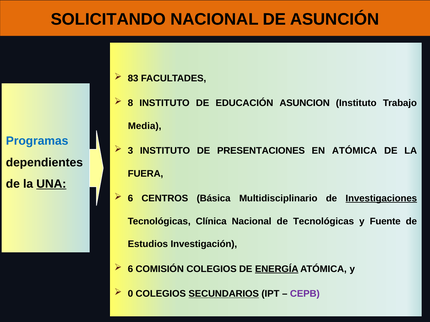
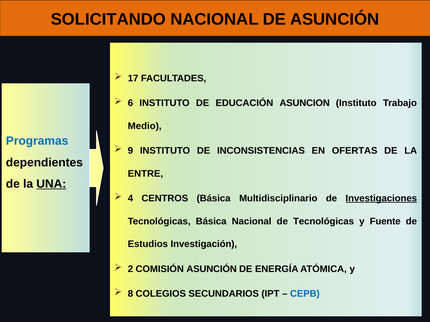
83: 83 -> 17
8: 8 -> 6
Media: Media -> Medio
3: 3 -> 9
PRESENTACIONES: PRESENTACIONES -> INCONSISTENCIAS
EN ATÓMICA: ATÓMICA -> OFERTAS
FUERA: FUERA -> ENTRE
6 at (130, 199): 6 -> 4
Tecnológicas Clínica: Clínica -> Básica
6 at (130, 269): 6 -> 2
COMISIÓN COLEGIOS: COLEGIOS -> ASUNCIÓN
ENERGÍA underline: present -> none
0: 0 -> 8
SECUNDARIOS underline: present -> none
CEPB colour: purple -> blue
